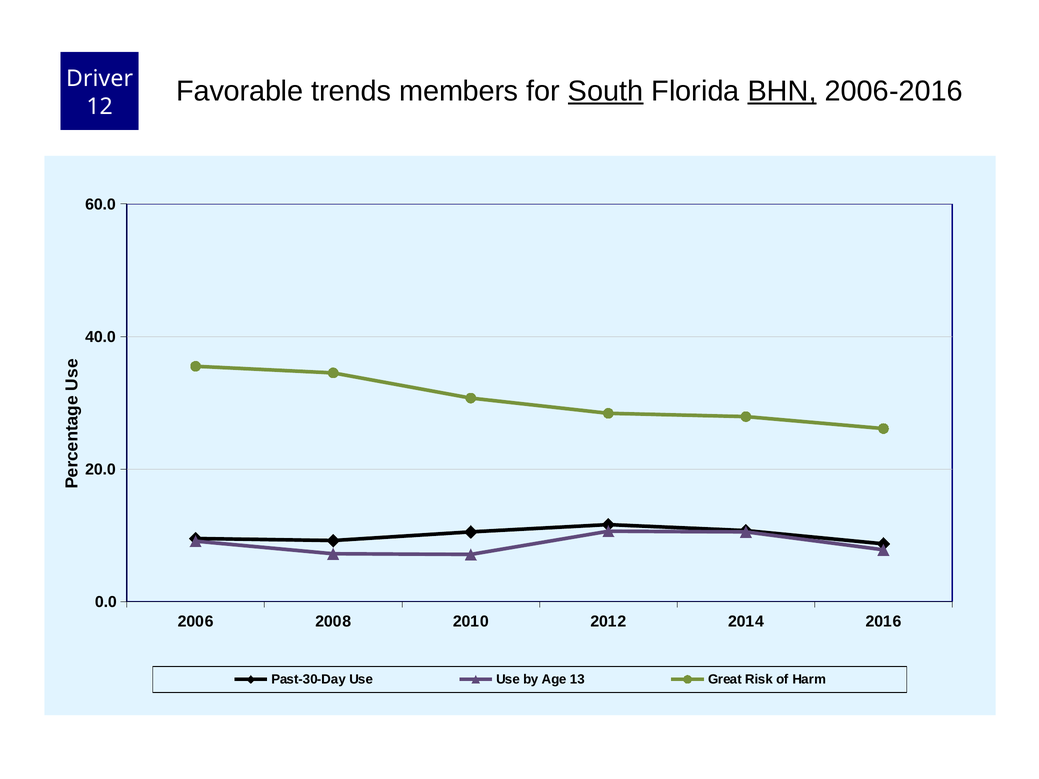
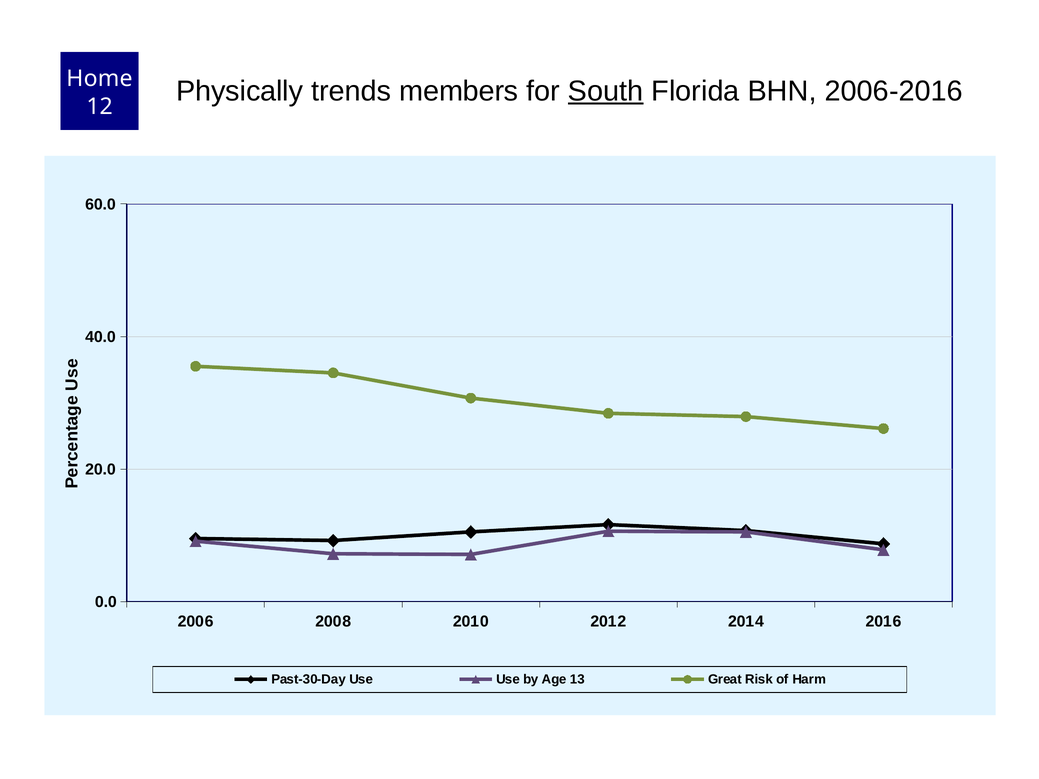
Driver: Driver -> Home
Favorable: Favorable -> Physically
BHN underline: present -> none
